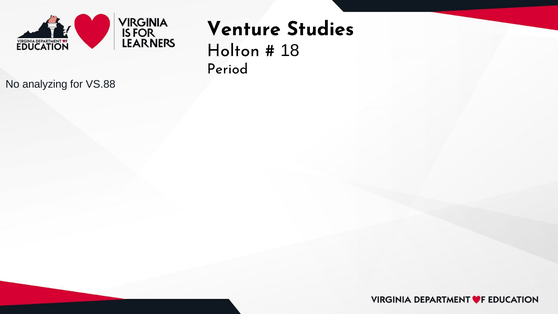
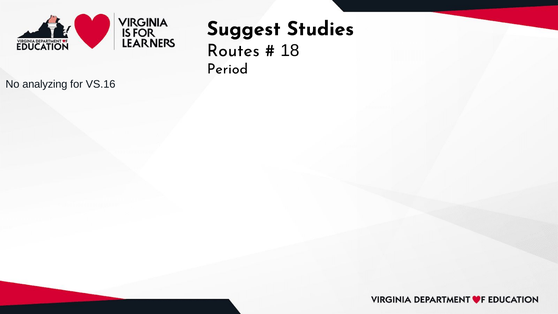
Venture: Venture -> Suggest
Holton: Holton -> Routes
VS.88: VS.88 -> VS.16
